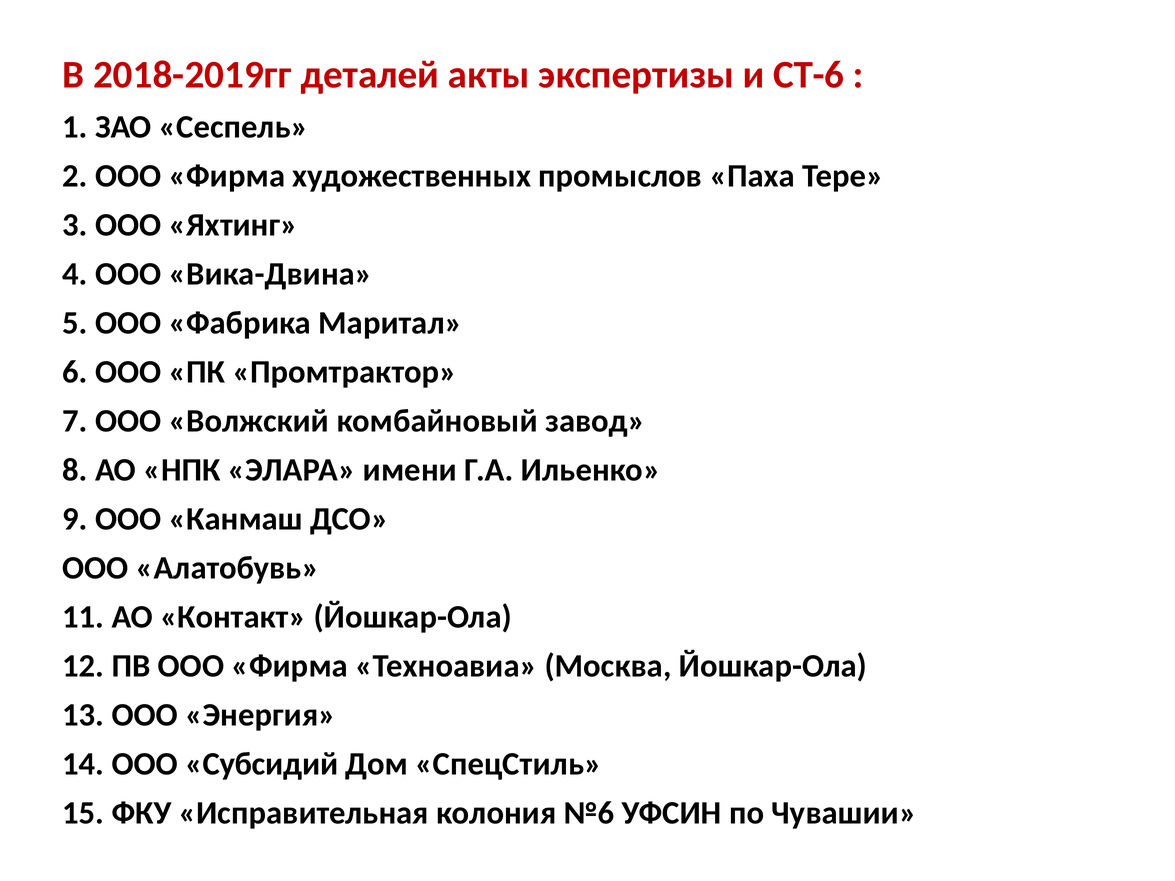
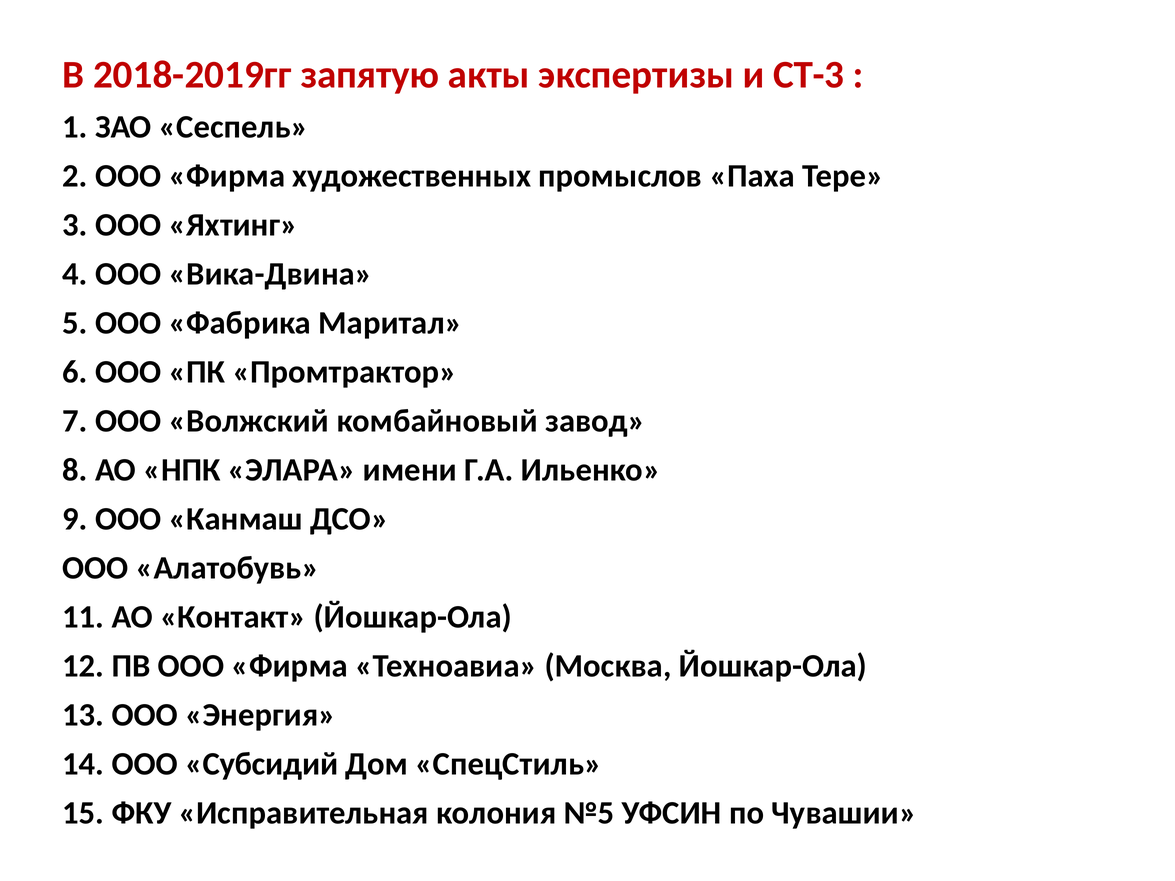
деталей: деталей -> запятую
СТ-6: СТ-6 -> СТ-3
№6: №6 -> №5
